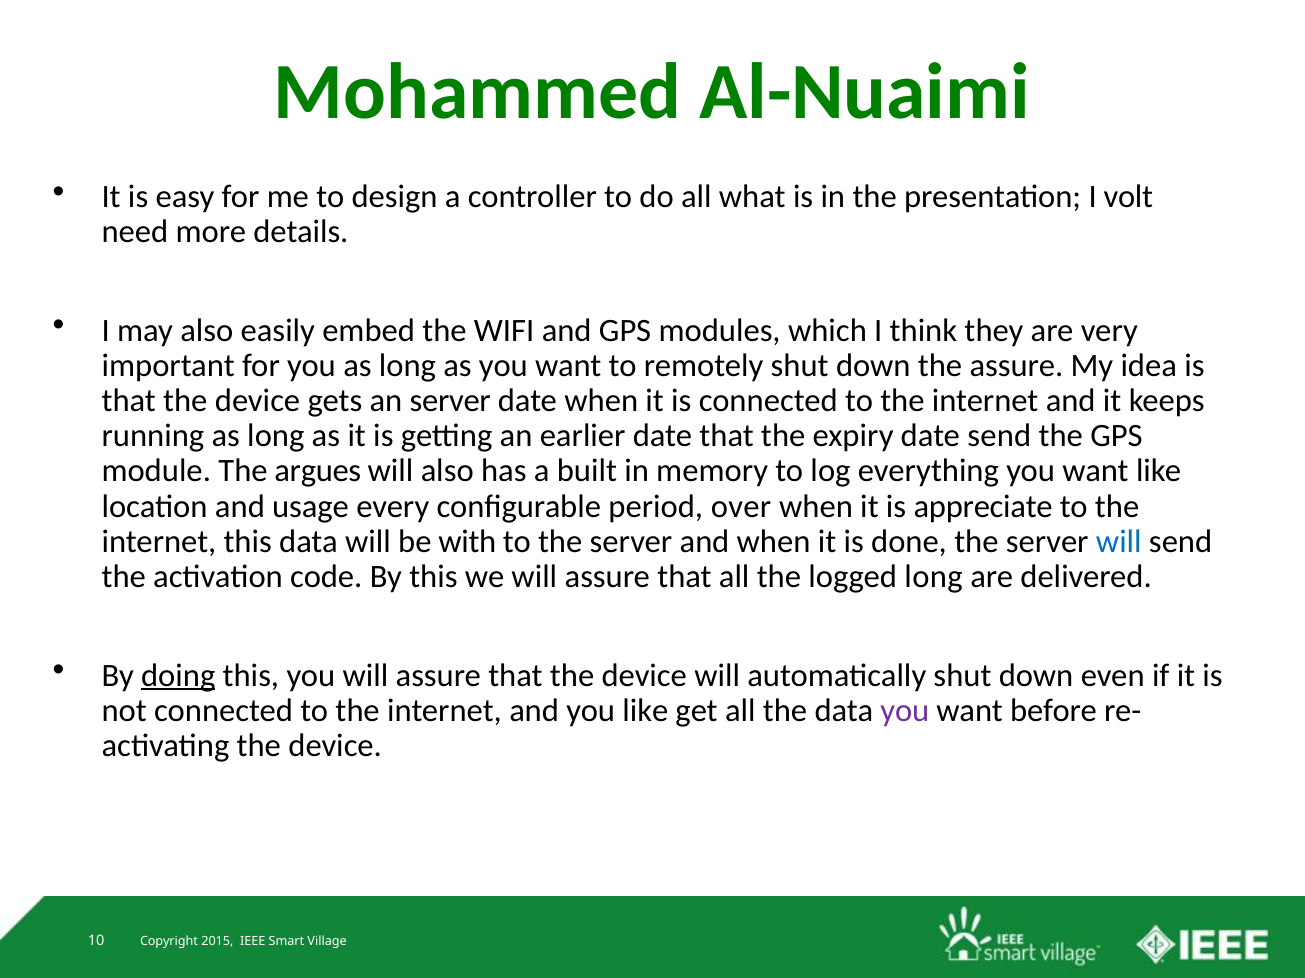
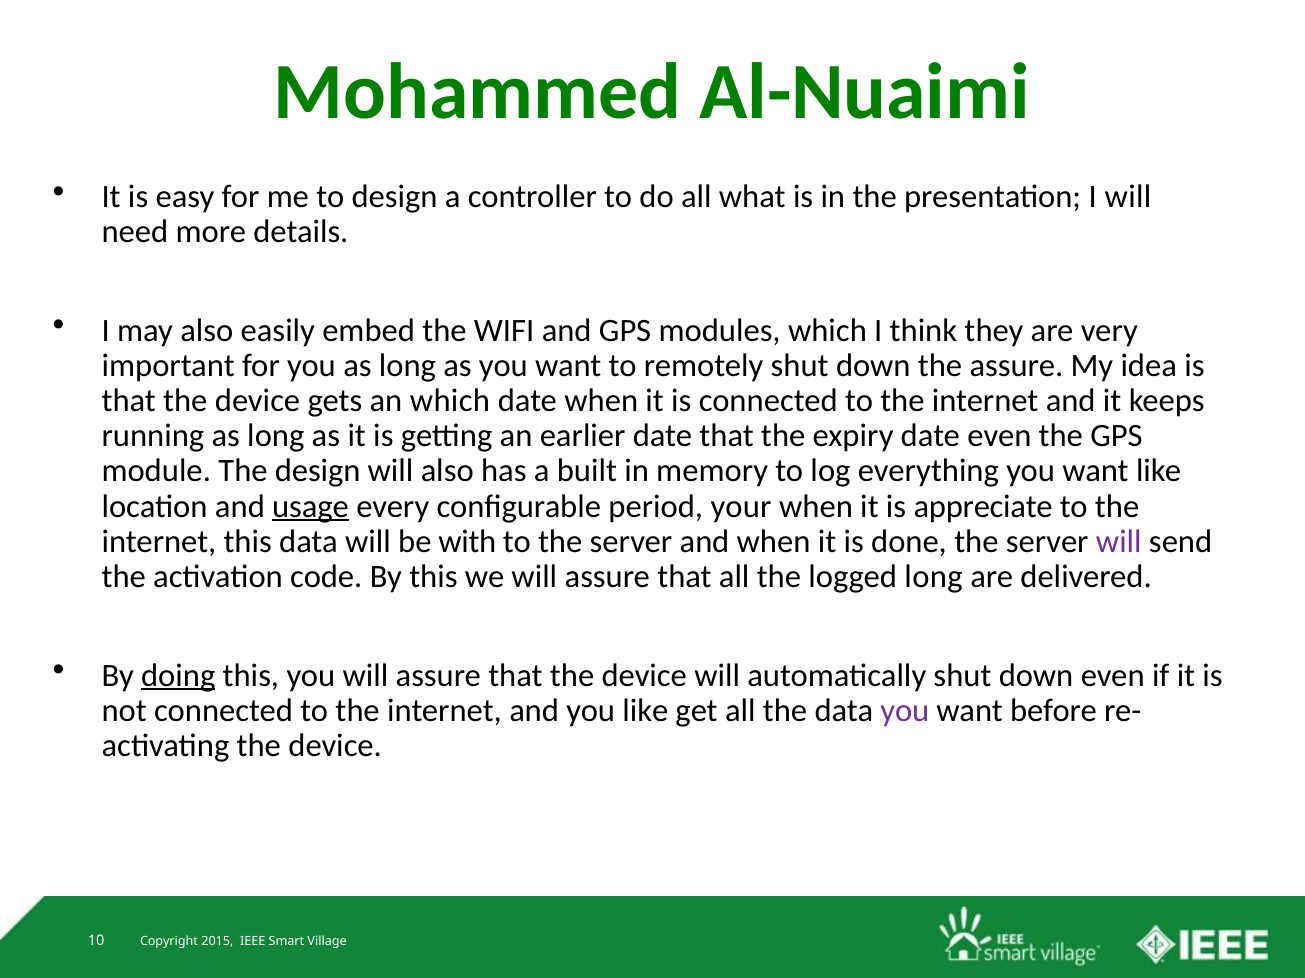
I volt: volt -> will
an server: server -> which
date send: send -> even
The argues: argues -> design
usage underline: none -> present
over: over -> your
will at (1119, 542) colour: blue -> purple
